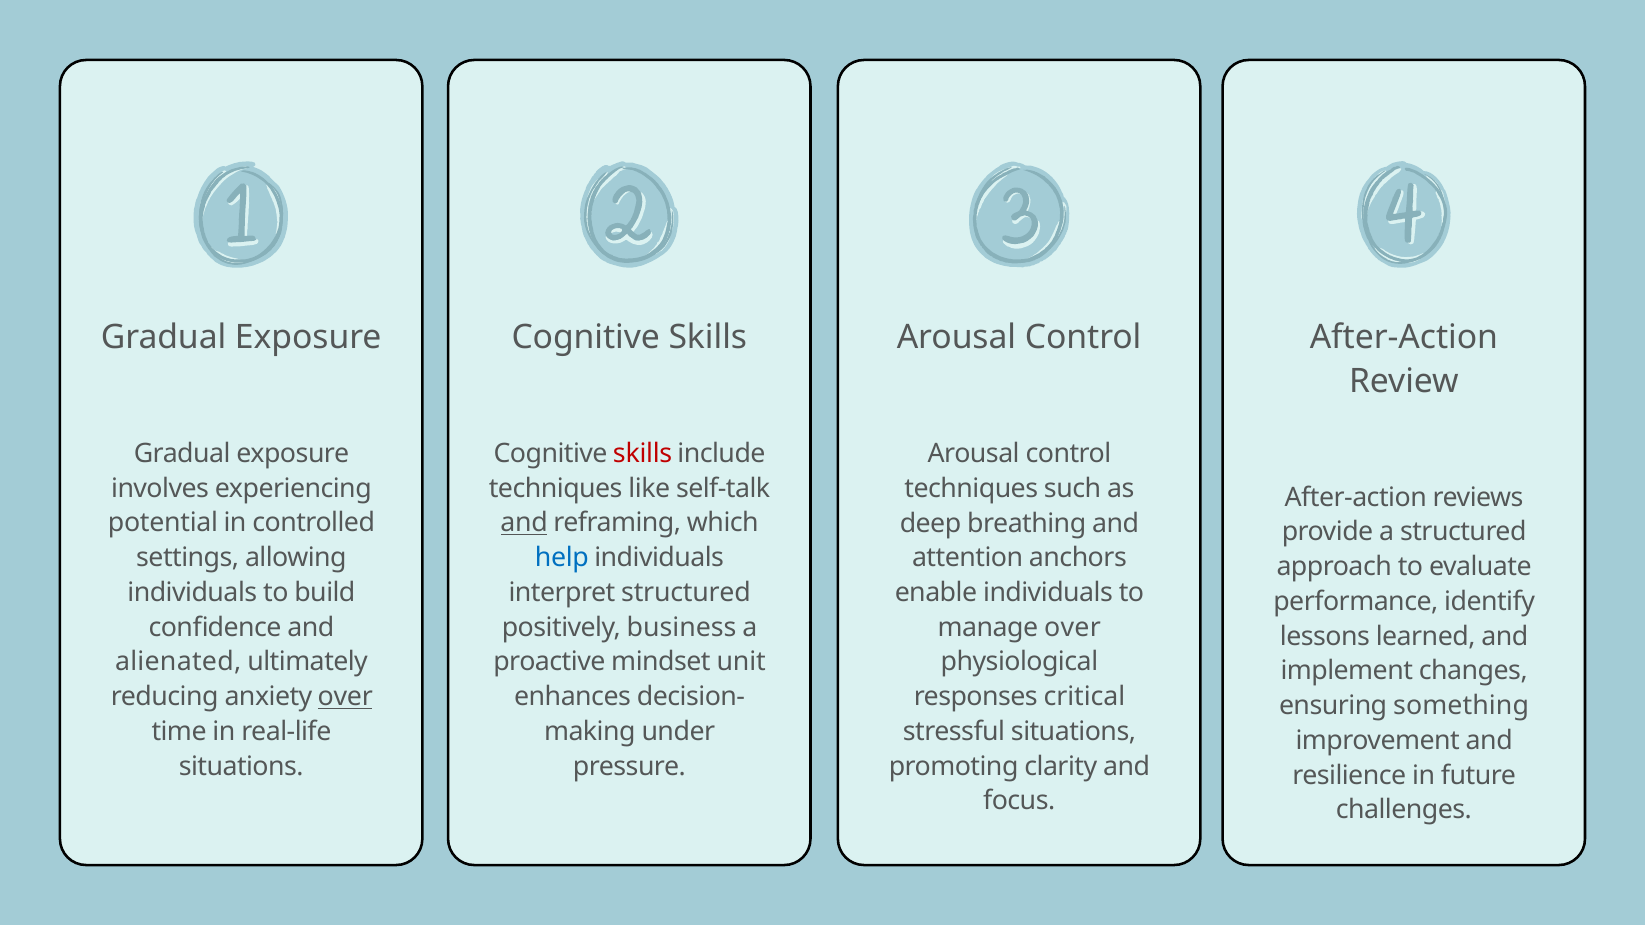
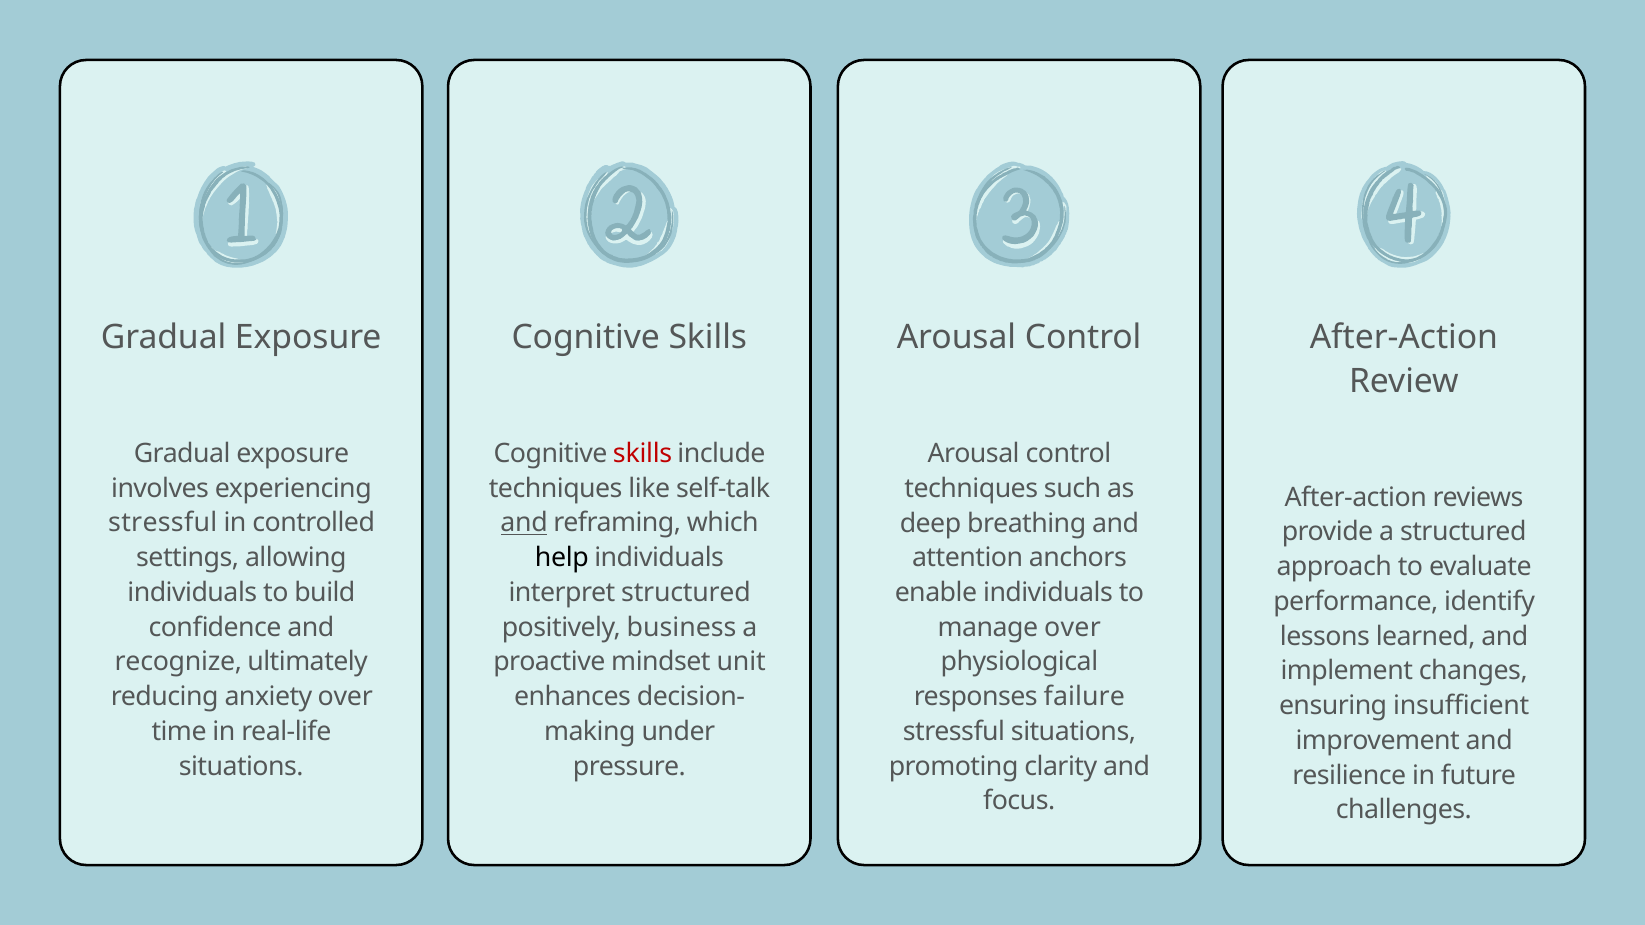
potential at (163, 523): potential -> stressful
help colour: blue -> black
alienated: alienated -> recognize
over at (345, 697) underline: present -> none
critical: critical -> failure
something: something -> insufficient
